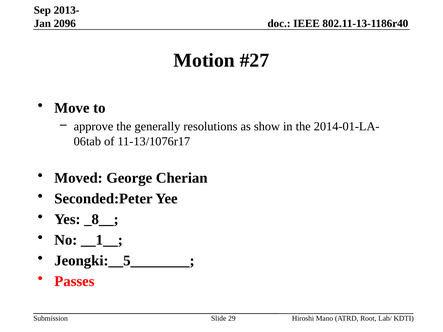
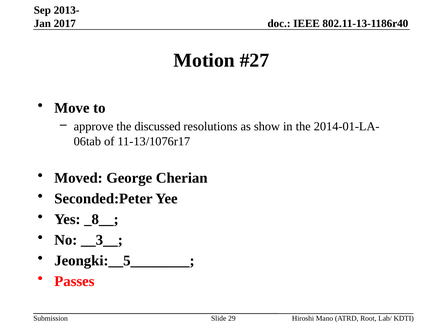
2096: 2096 -> 2017
generally: generally -> discussed
__1__: __1__ -> __3__
